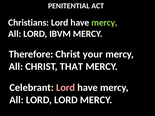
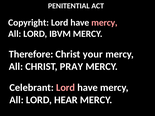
Christians: Christians -> Copyright
mercy at (104, 23) colour: light green -> pink
THAT: THAT -> PRAY
LORD LORD: LORD -> HEAR
